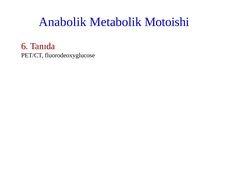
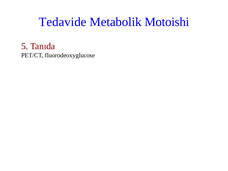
Anabolik: Anabolik -> Tedavide
6: 6 -> 5
